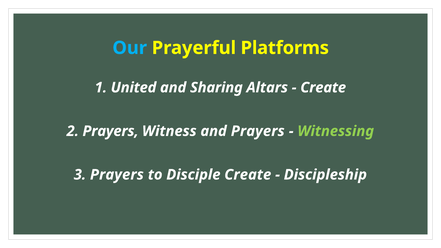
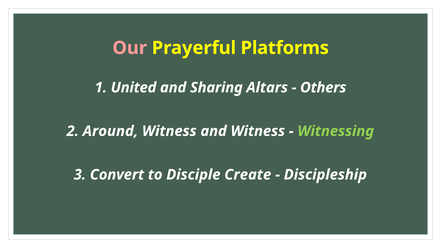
Our colour: light blue -> pink
Create at (323, 88): Create -> Others
2 Prayers: Prayers -> Around
and Prayers: Prayers -> Witness
3 Prayers: Prayers -> Convert
